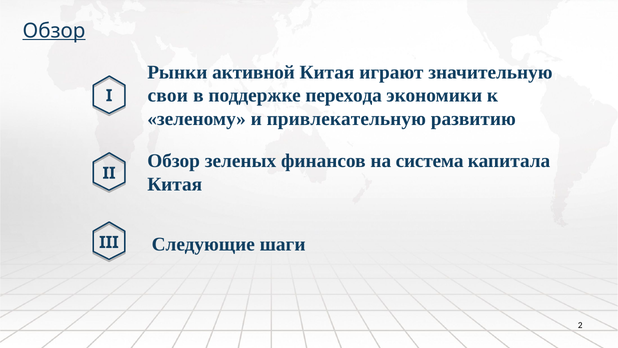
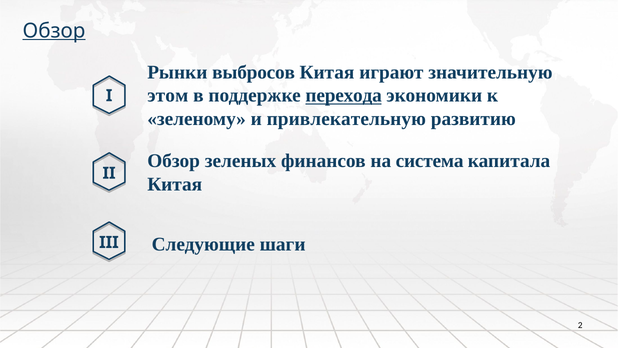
активной: активной -> выбросов
свои: свои -> этом
перехода underline: none -> present
